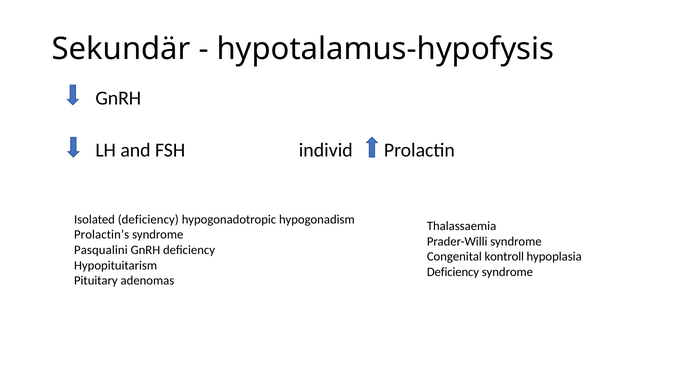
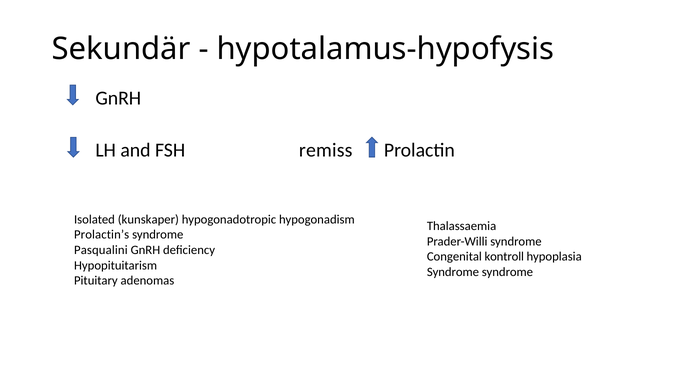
individ: individ -> remiss
Isolated deficiency: deficiency -> kunskaper
Deficiency at (453, 271): Deficiency -> Syndrome
